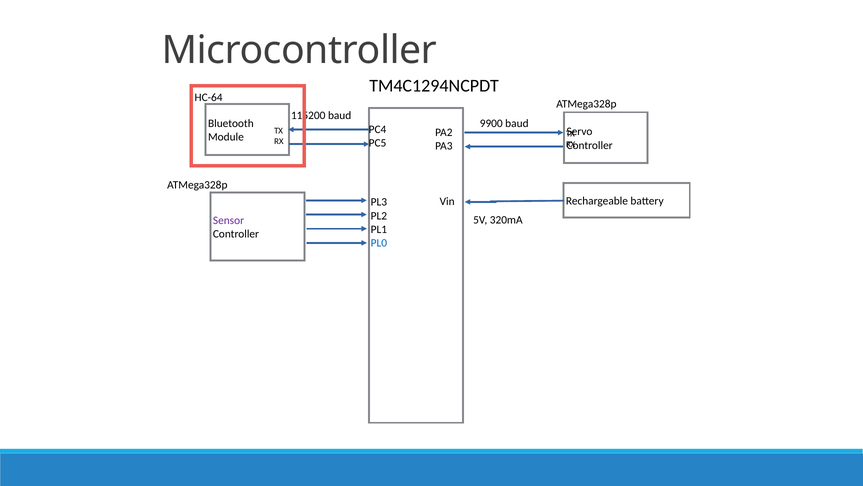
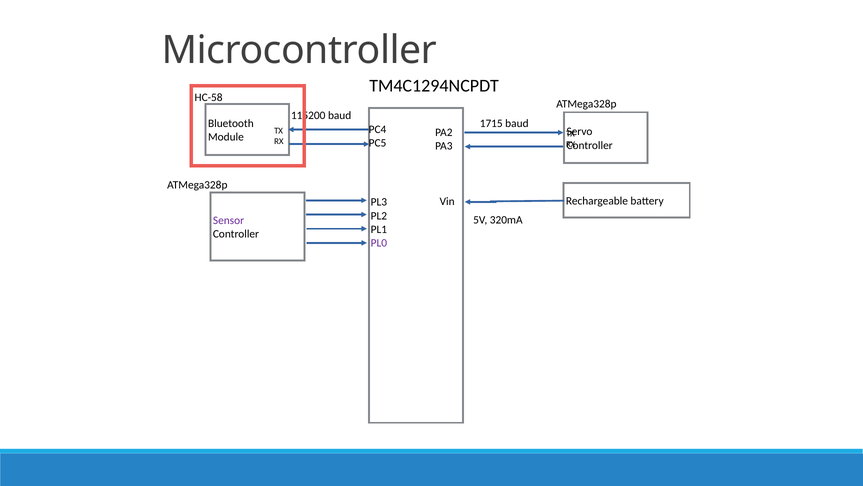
HC-64: HC-64 -> HC-58
9900: 9900 -> 1715
PL0 colour: blue -> purple
